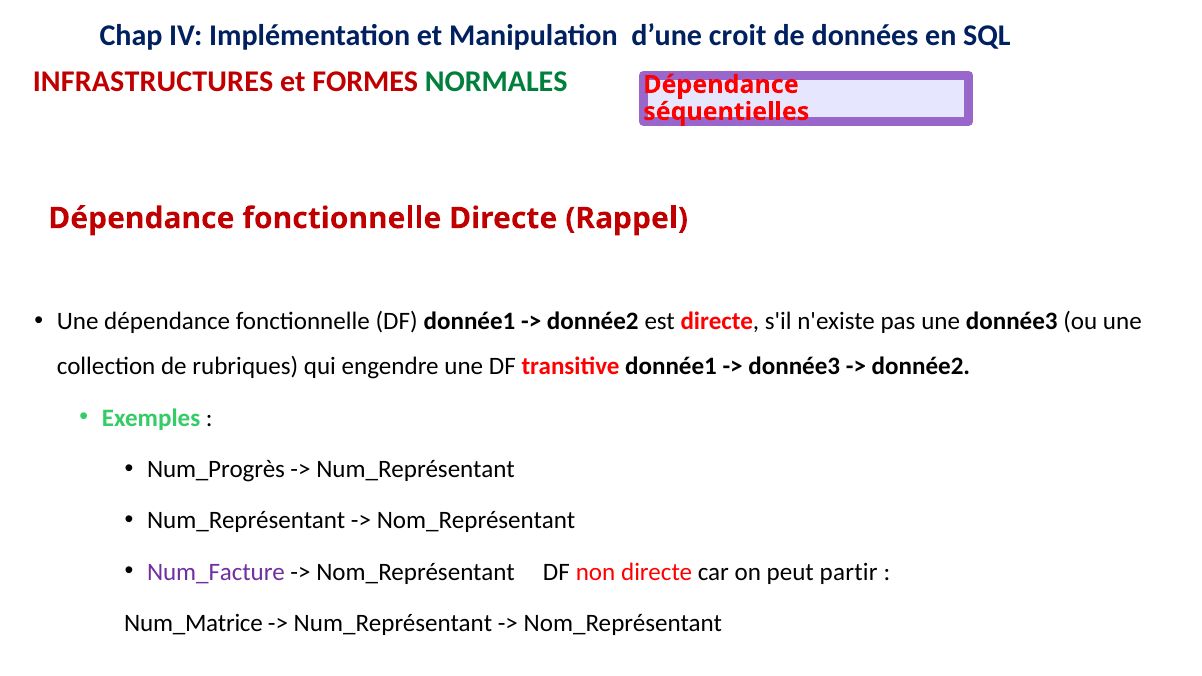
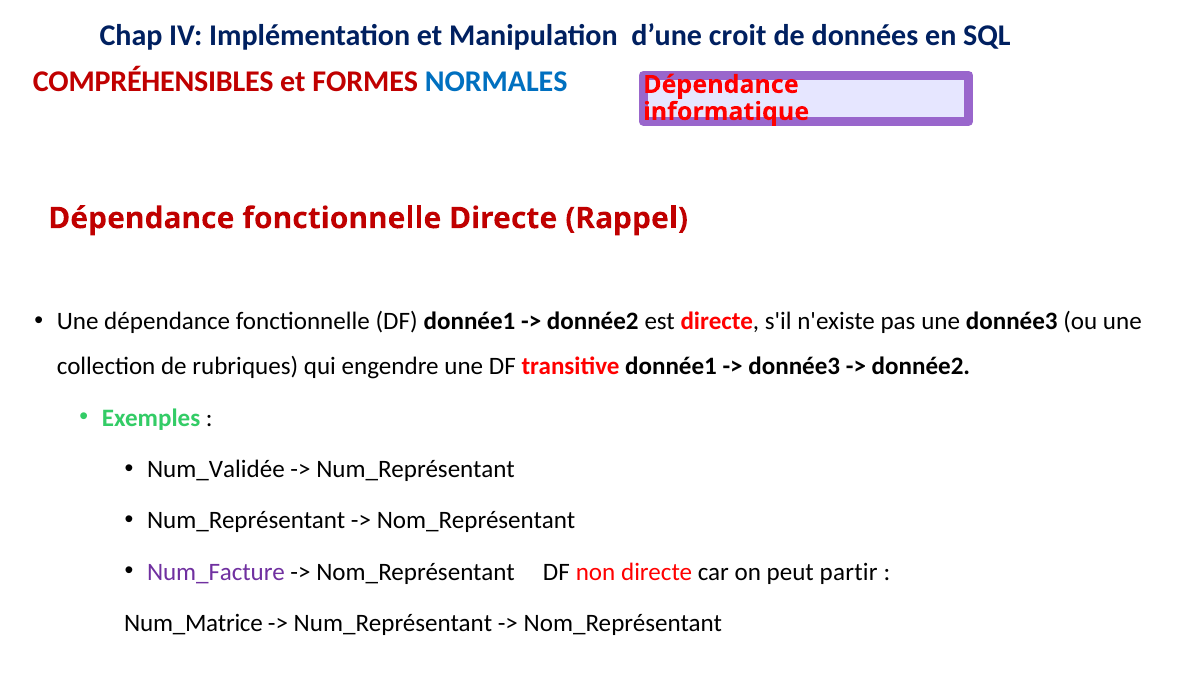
INFRASTRUCTURES: INFRASTRUCTURES -> COMPRÉHENSIBLES
NORMALES colour: green -> blue
séquentielles: séquentielles -> informatique
Num_Progrès: Num_Progrès -> Num_Validée
